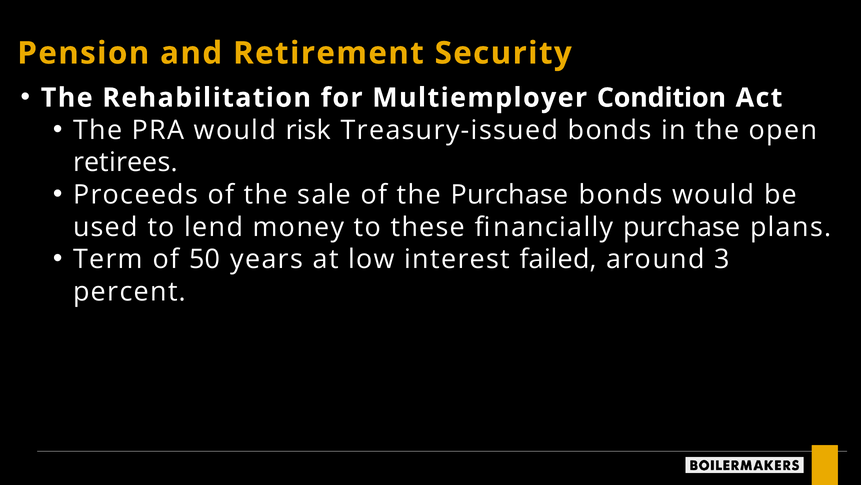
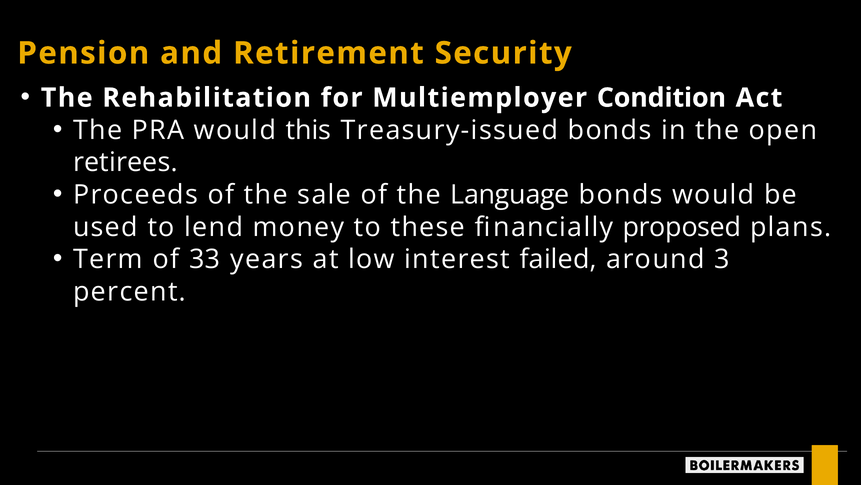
risk: risk -> this
the Purchase: Purchase -> Language
financially purchase: purchase -> proposed
50: 50 -> 33
